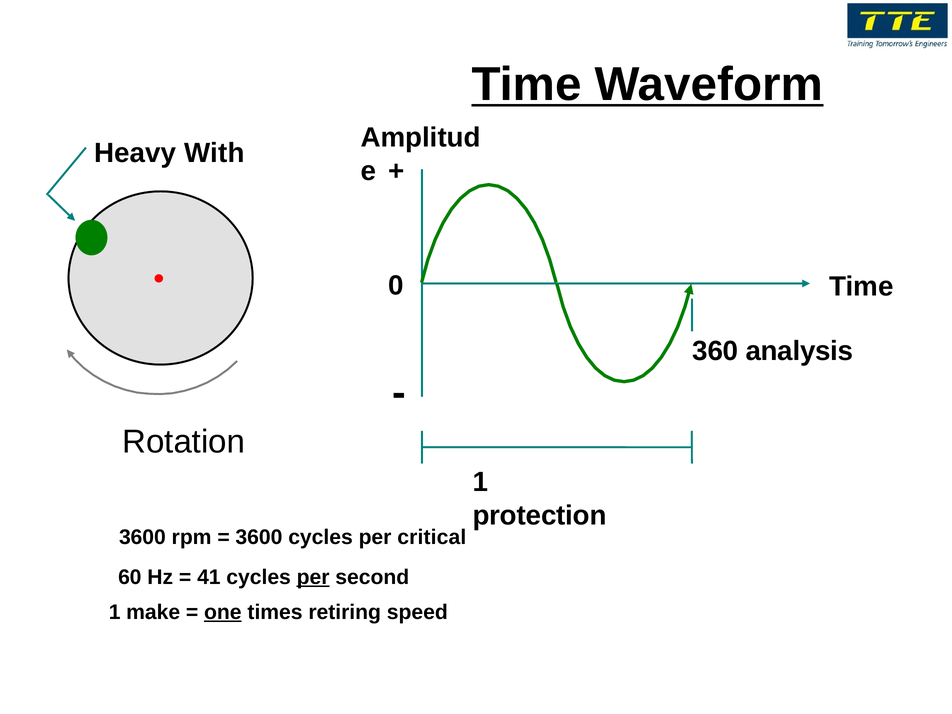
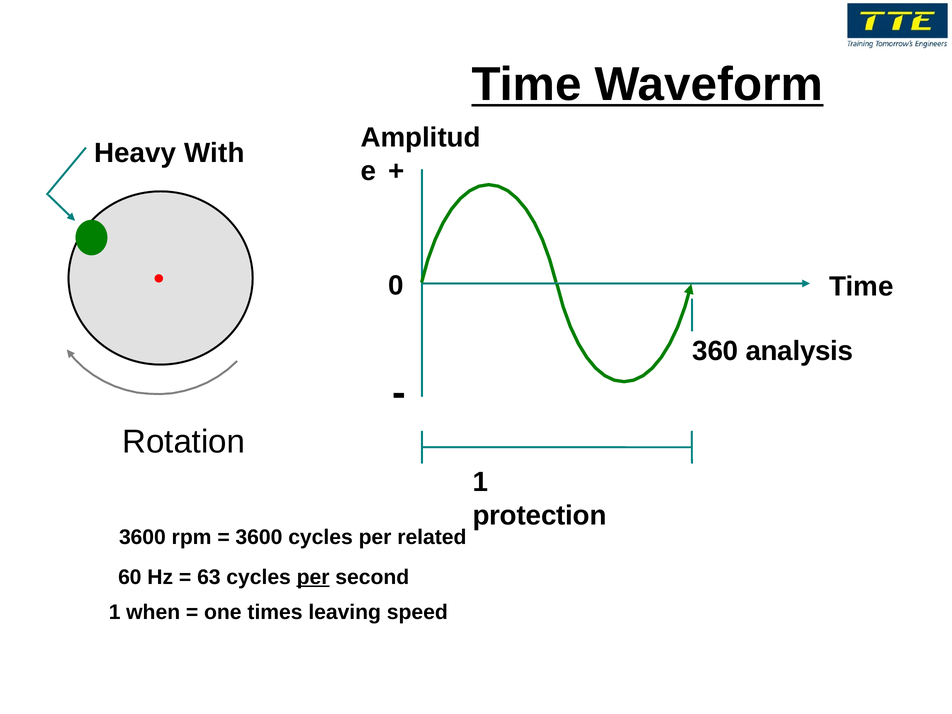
critical: critical -> related
41: 41 -> 63
make: make -> when
one underline: present -> none
retiring: retiring -> leaving
